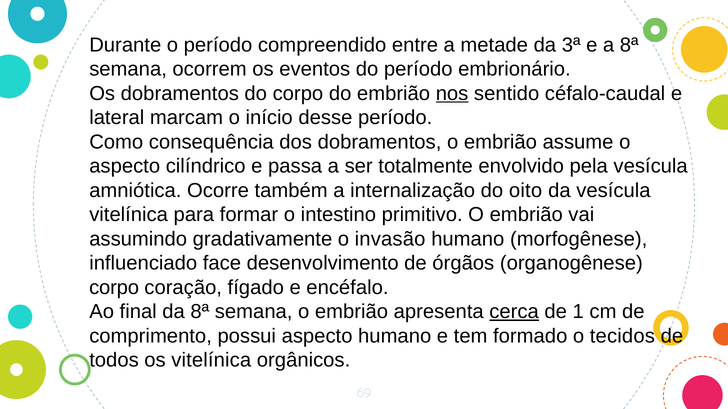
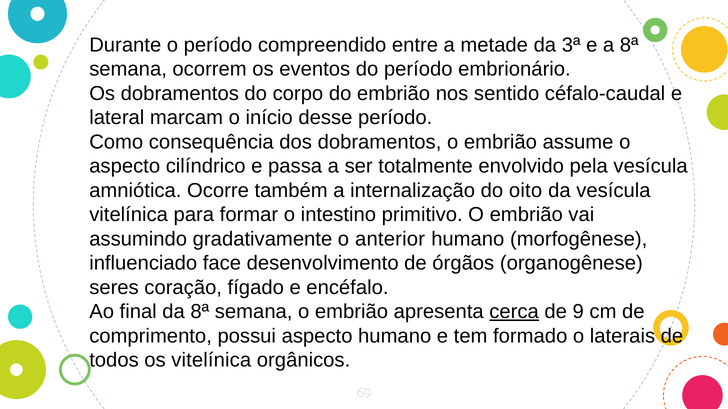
nos underline: present -> none
invasão: invasão -> anterior
corpo at (114, 288): corpo -> seres
1: 1 -> 9
tecidos: tecidos -> laterais
